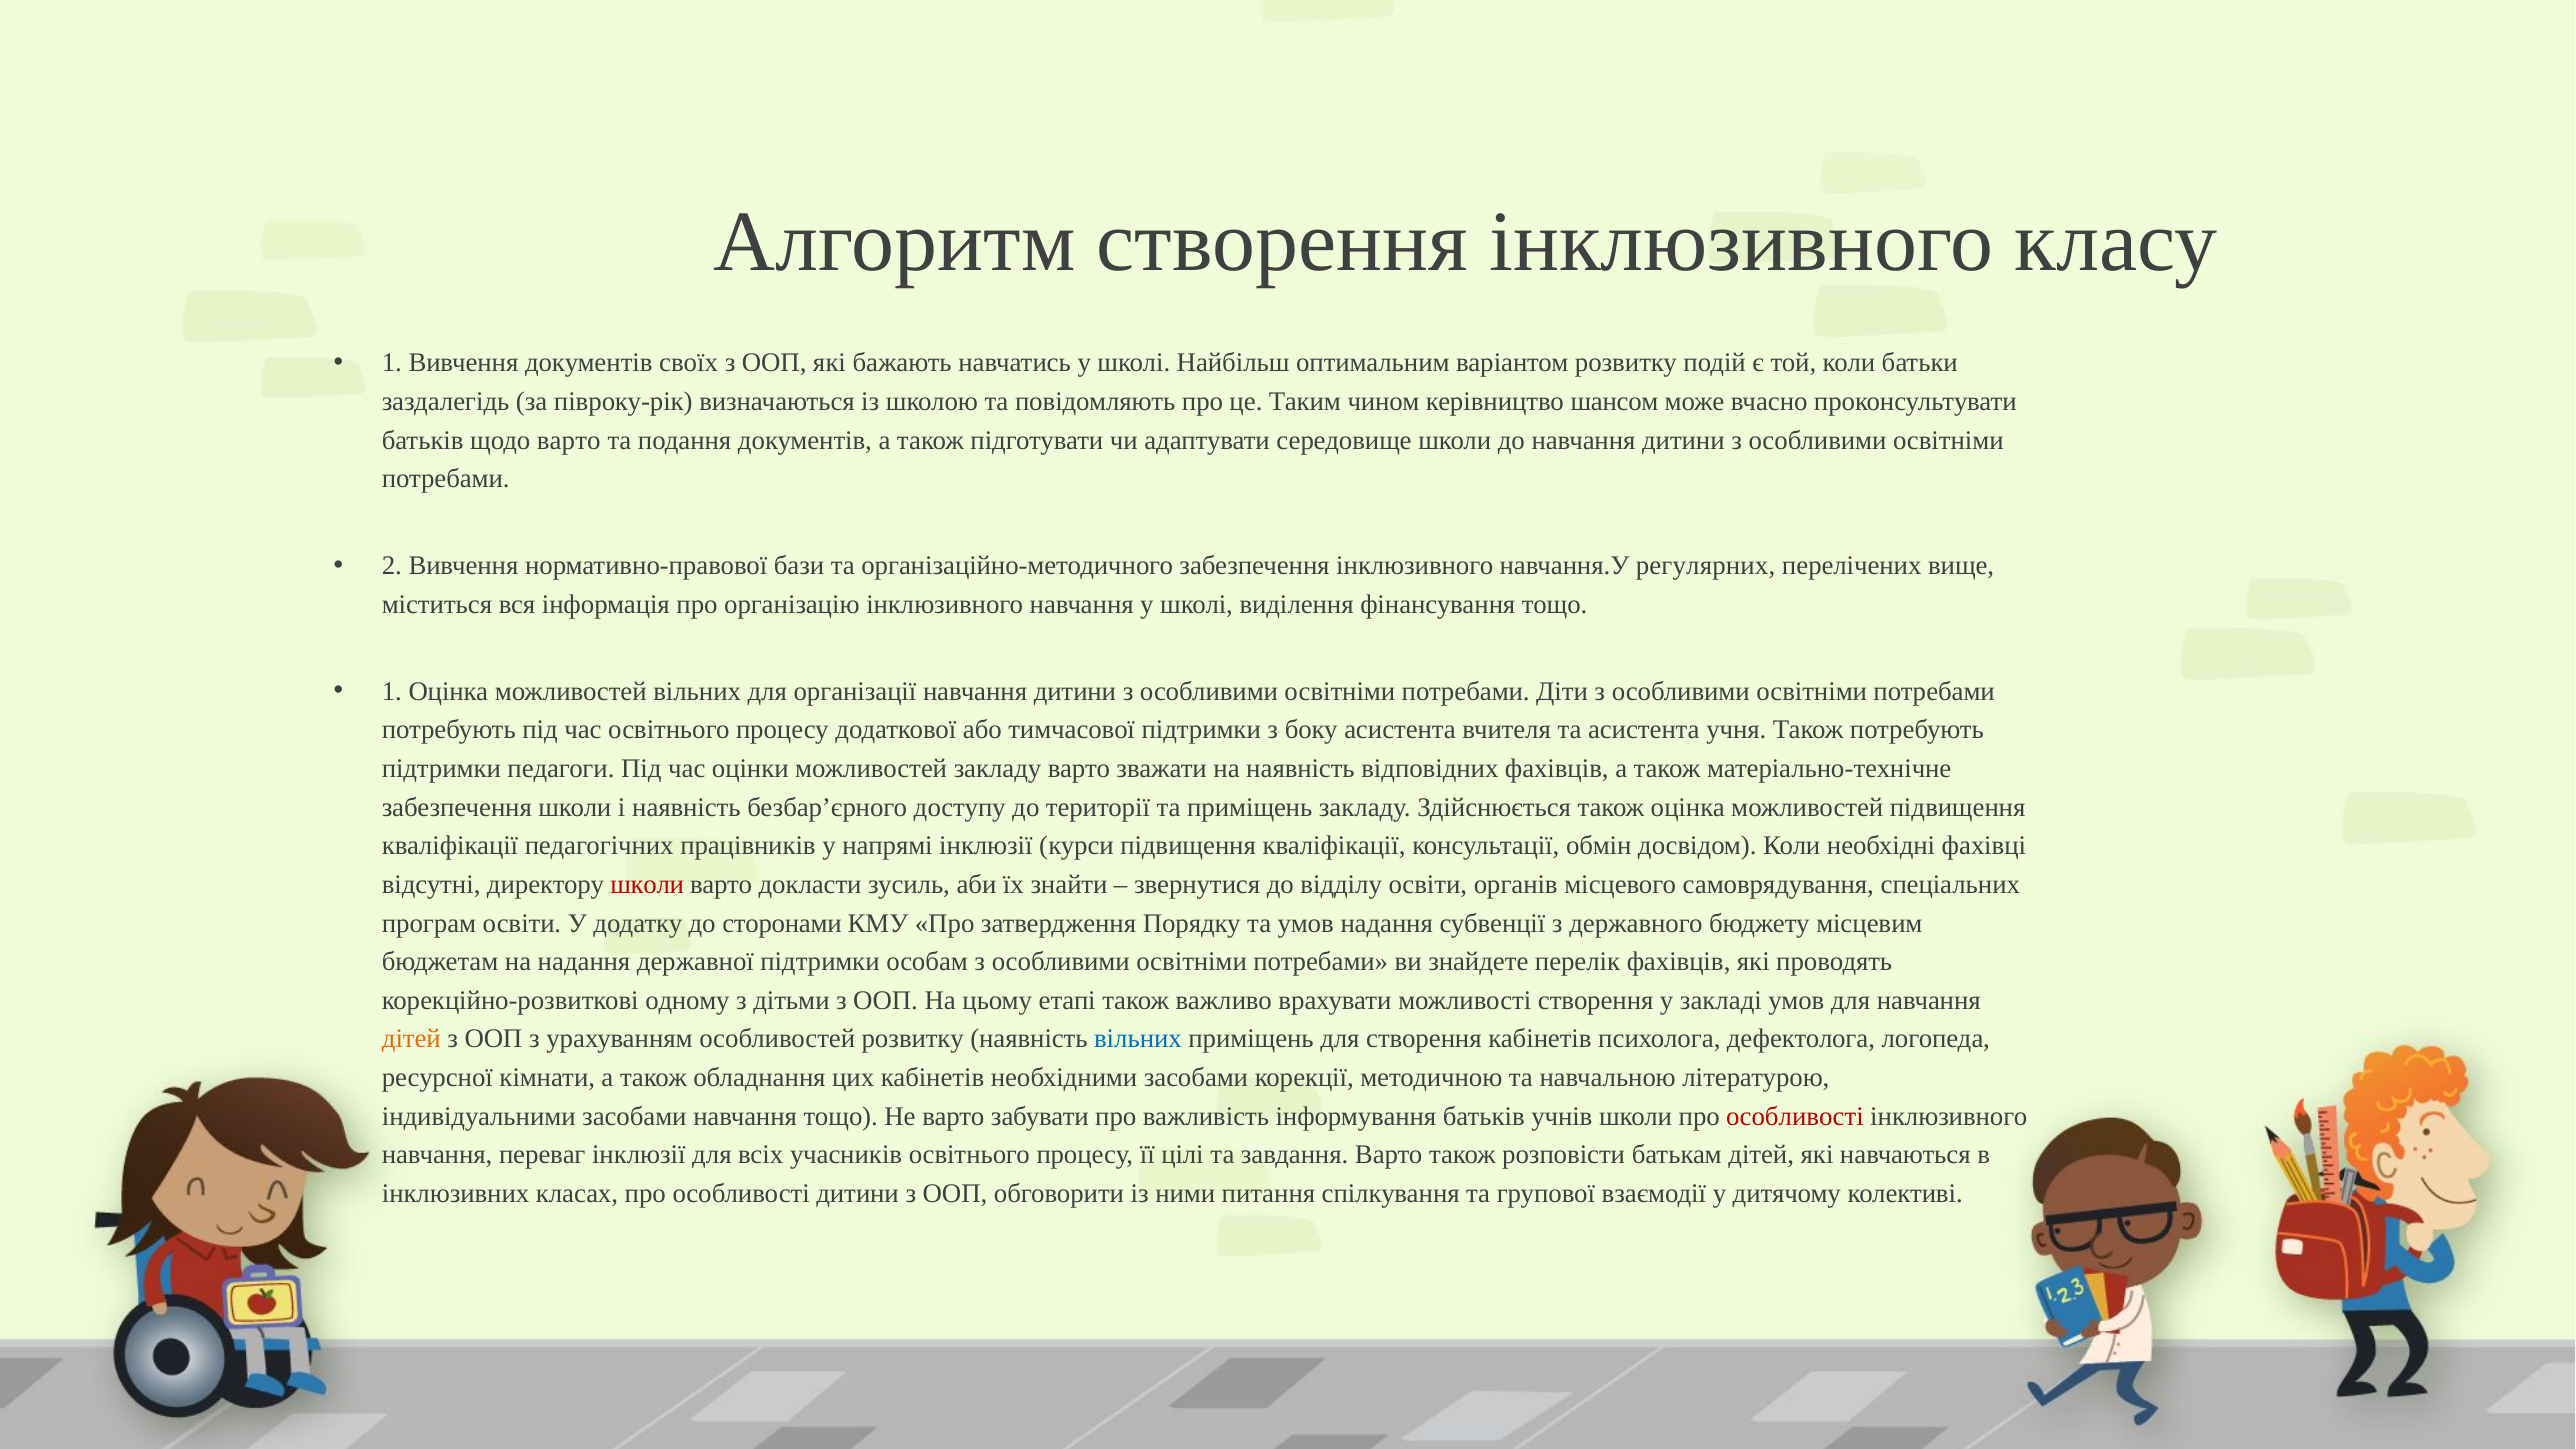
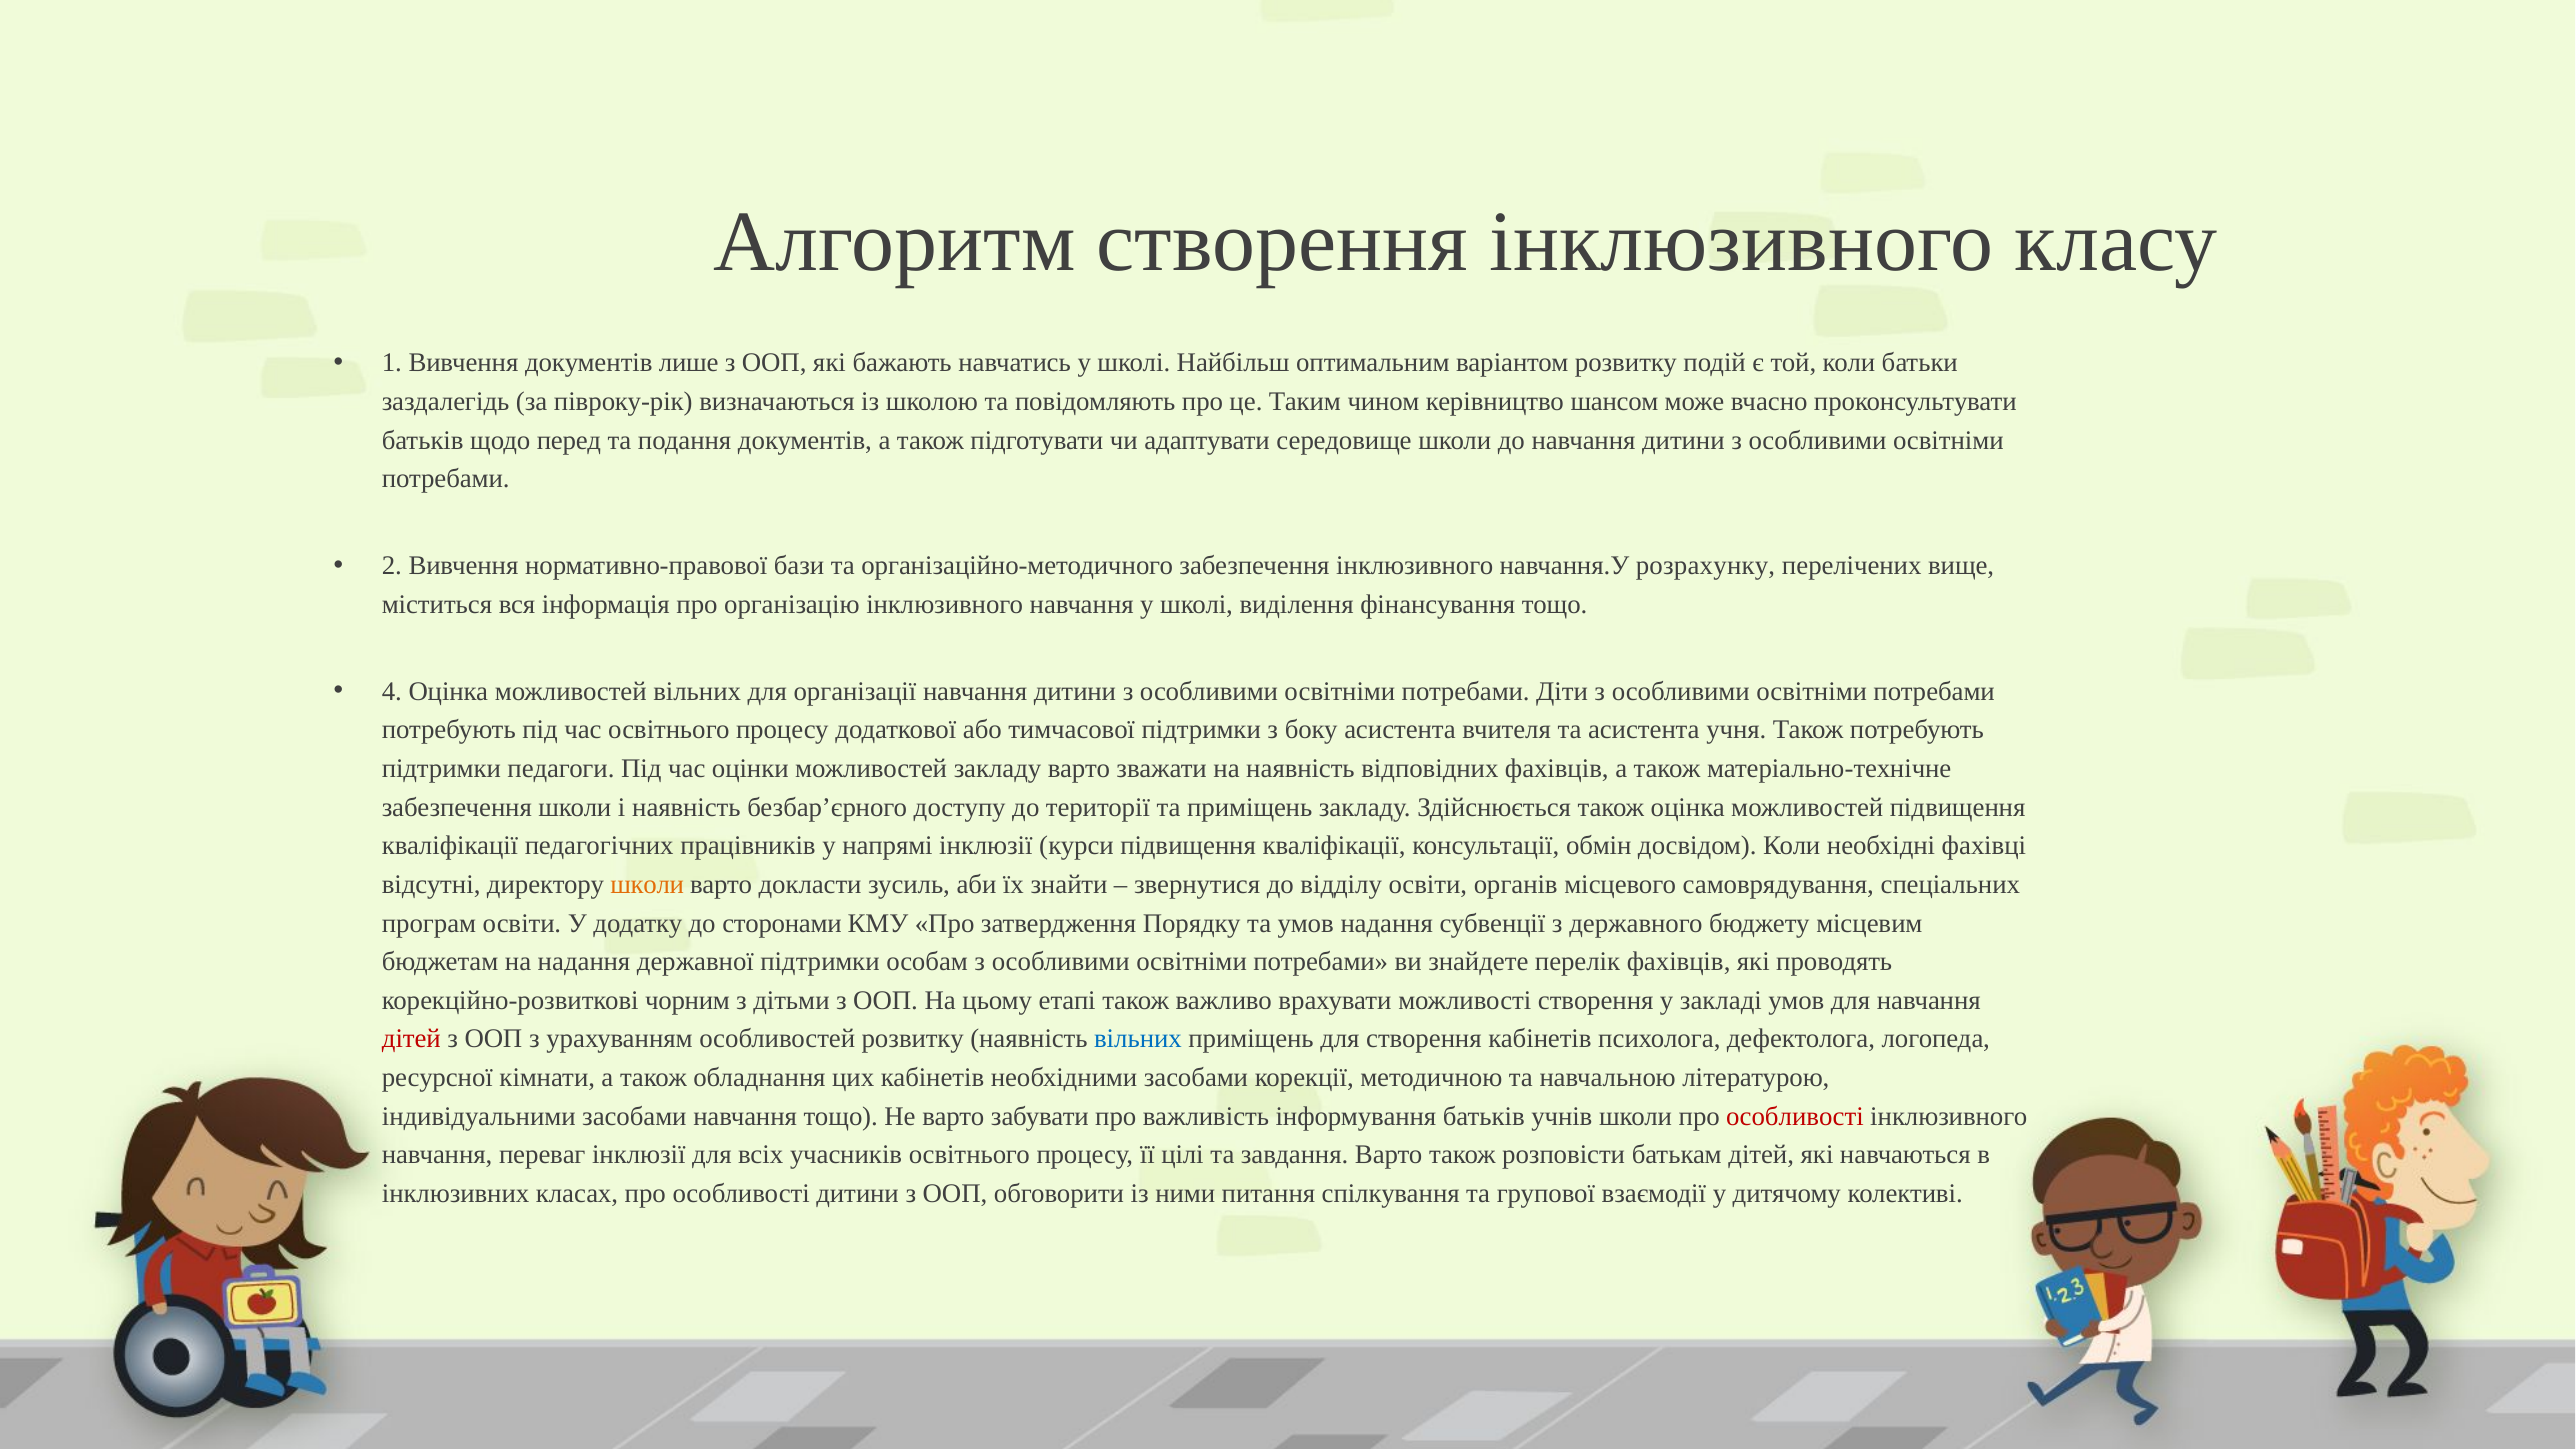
своїх: своїх -> лише
щодо варто: варто -> перед
регулярних: регулярних -> розрахунку
1 at (392, 691): 1 -> 4
школи at (647, 885) colour: red -> orange
одному: одному -> чорним
дітей at (411, 1039) colour: orange -> red
